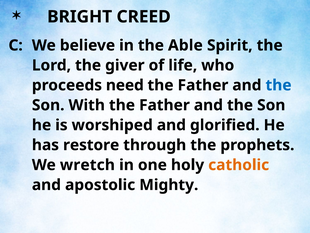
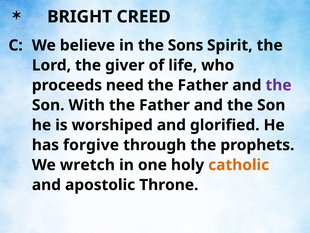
Able: Able -> Sons
the at (279, 85) colour: blue -> purple
restore: restore -> forgive
Mighty: Mighty -> Throne
